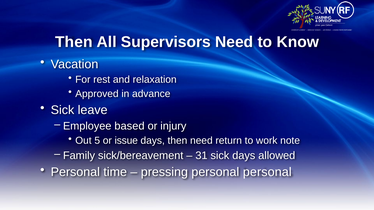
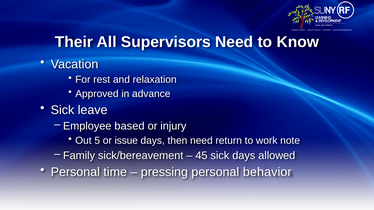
Then at (74, 42): Then -> Their
31: 31 -> 45
personal personal: personal -> behavior
